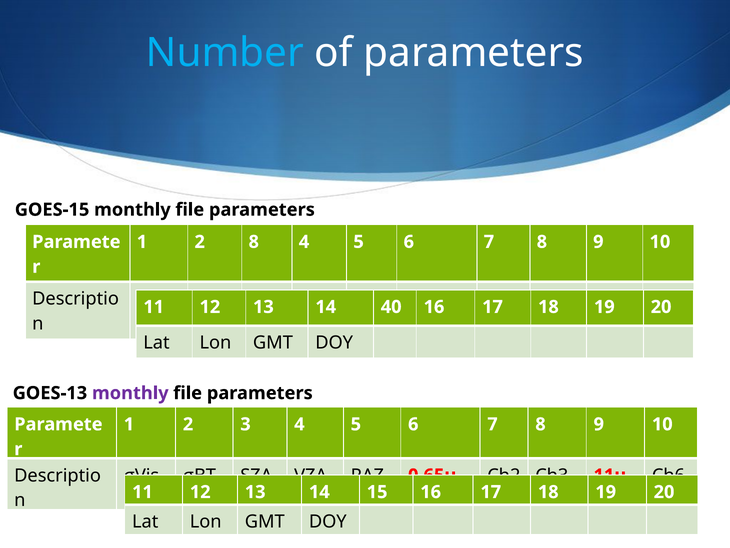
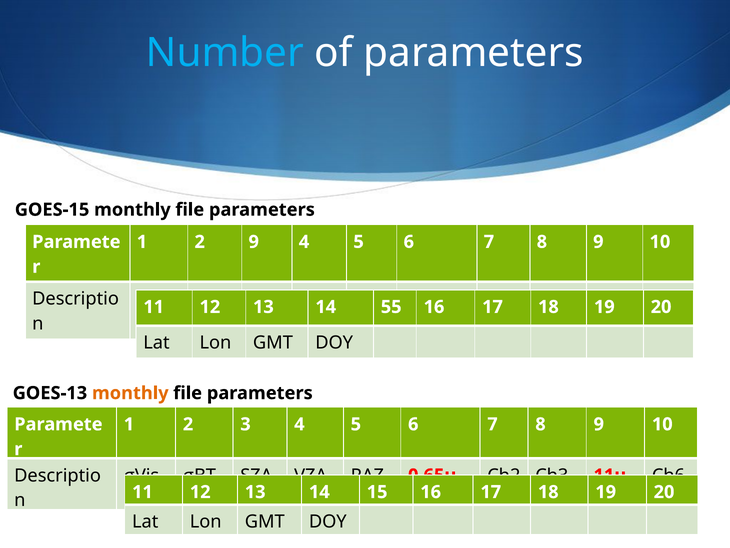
2 8: 8 -> 9
40: 40 -> 55
monthly at (130, 393) colour: purple -> orange
